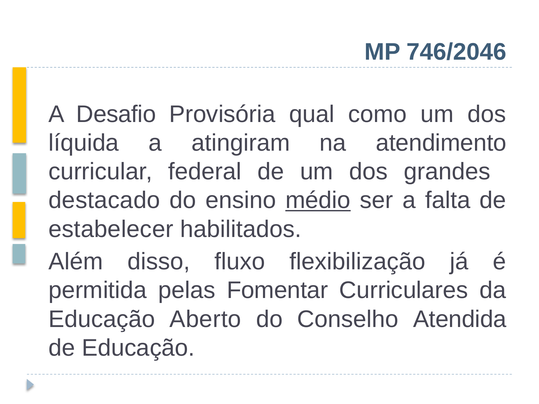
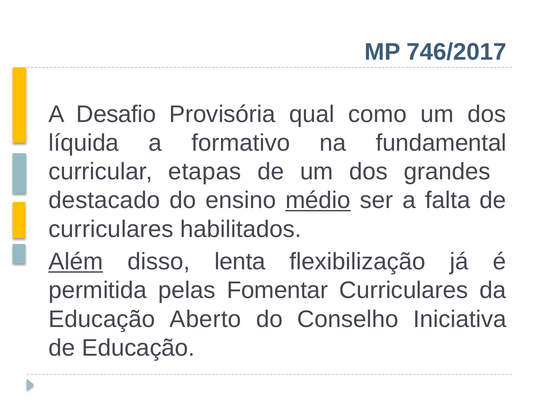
746/2046: 746/2046 -> 746/2017
atingiram: atingiram -> formativo
atendimento: atendimento -> fundamental
federal: federal -> etapas
estabelecer at (111, 229): estabelecer -> curriculares
Além underline: none -> present
fluxo: fluxo -> lenta
Atendida: Atendida -> Iniciativa
